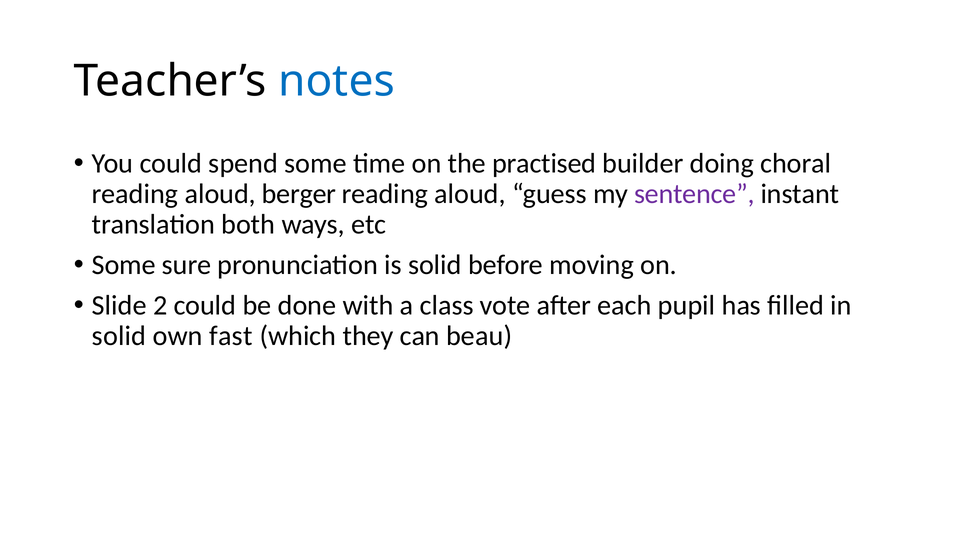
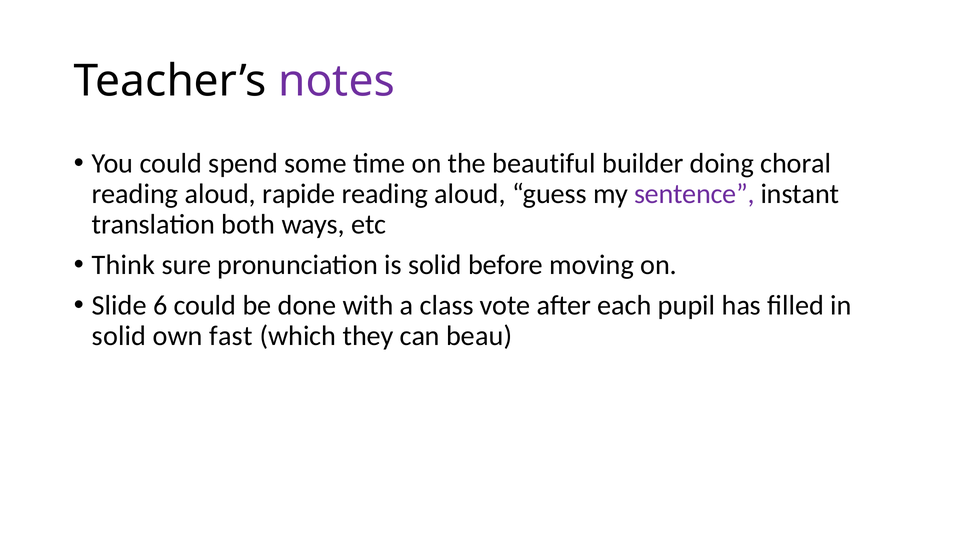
notes colour: blue -> purple
practised: practised -> beautiful
berger: berger -> rapide
Some at (124, 265): Some -> Think
2: 2 -> 6
